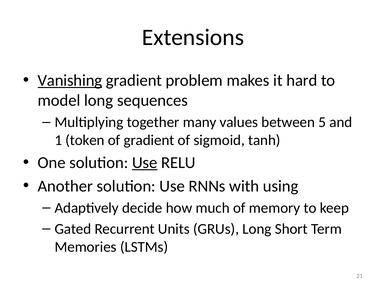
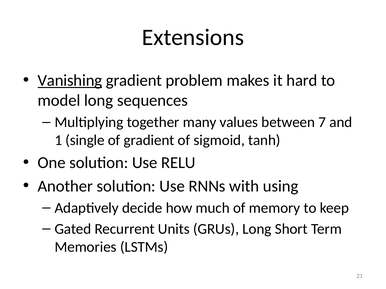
5: 5 -> 7
token: token -> single
Use at (145, 163) underline: present -> none
